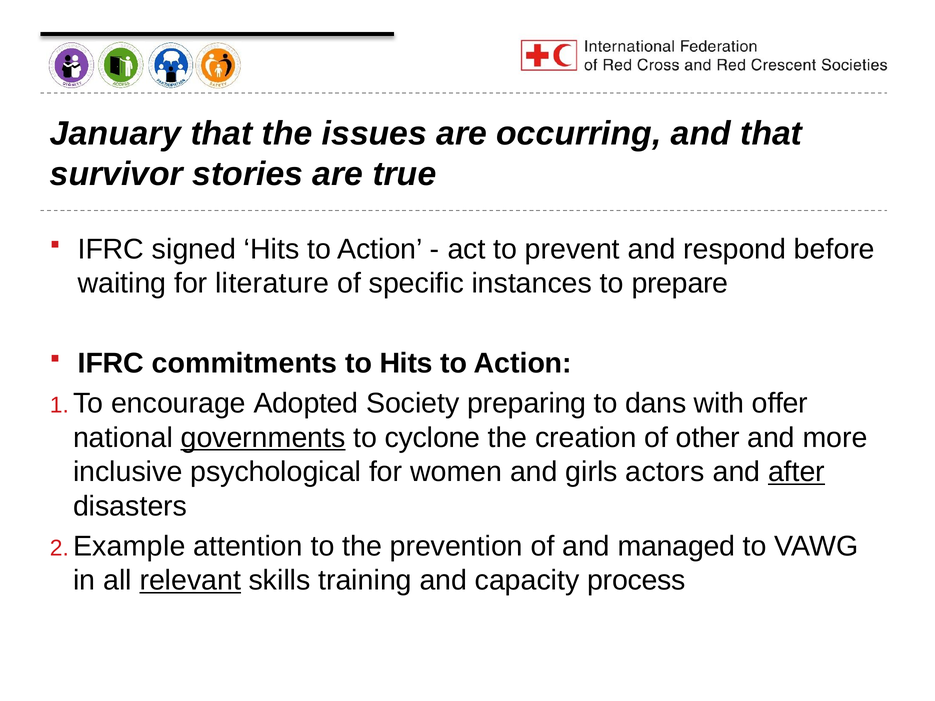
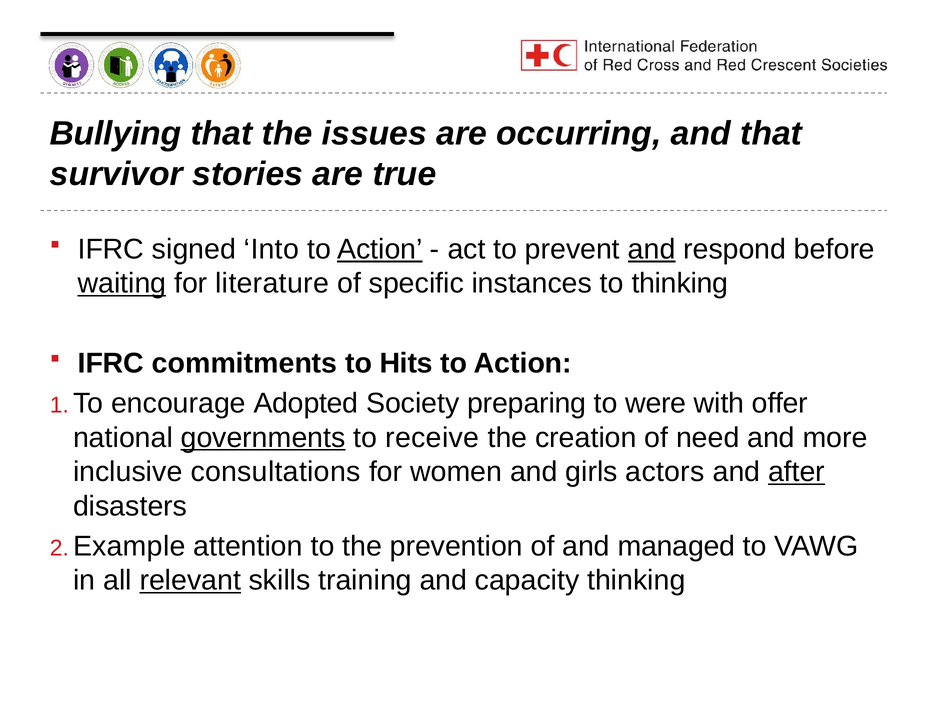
January: January -> Bullying
signed Hits: Hits -> Into
Action at (380, 249) underline: none -> present
and at (652, 249) underline: none -> present
waiting underline: none -> present
to prepare: prepare -> thinking
dans: dans -> were
cyclone: cyclone -> receive
other: other -> need
psychological: psychological -> consultations
capacity process: process -> thinking
